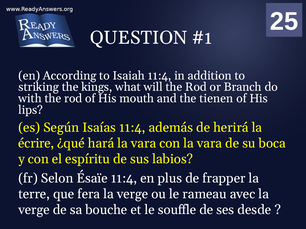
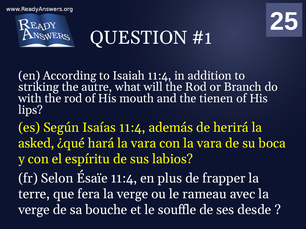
kings: kings -> autre
écrire: écrire -> asked
